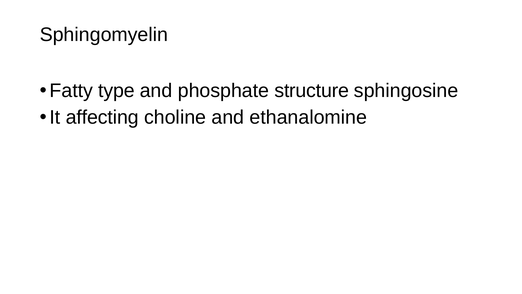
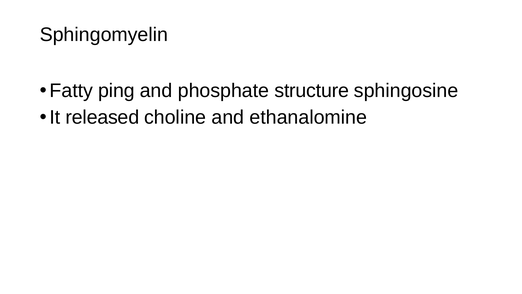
type: type -> ping
affecting: affecting -> released
